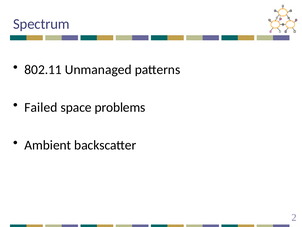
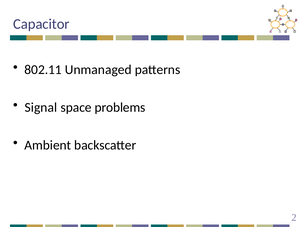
Spectrum: Spectrum -> Capacitor
Failed: Failed -> Signal
